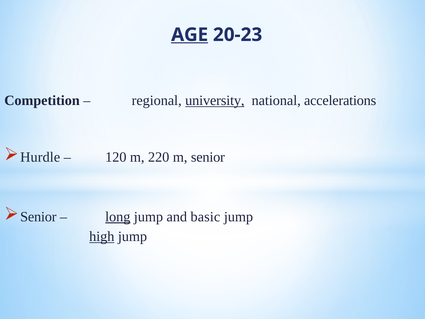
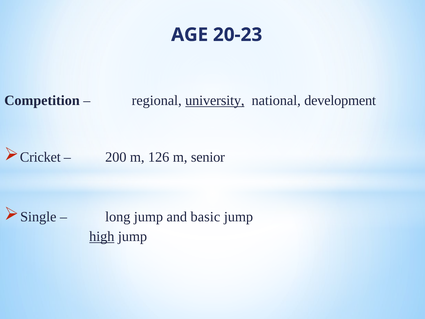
AGE underline: present -> none
accelerations: accelerations -> development
Hurdle: Hurdle -> Cricket
120: 120 -> 200
220: 220 -> 126
Senior at (38, 217): Senior -> Single
long underline: present -> none
